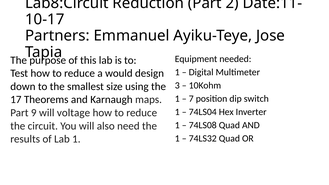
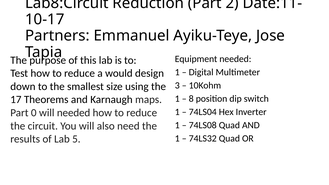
7: 7 -> 8
9: 9 -> 0
will voltage: voltage -> needed
Lab 1: 1 -> 5
